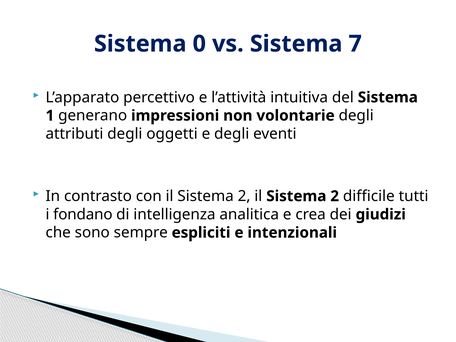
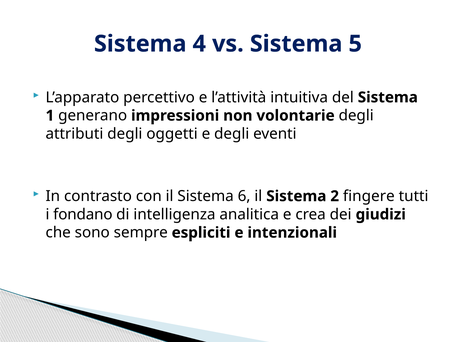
0: 0 -> 4
7: 7 -> 5
con il Sistema 2: 2 -> 6
difficile: difficile -> fingere
